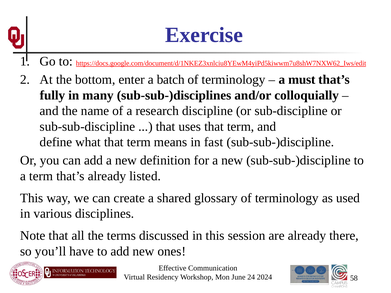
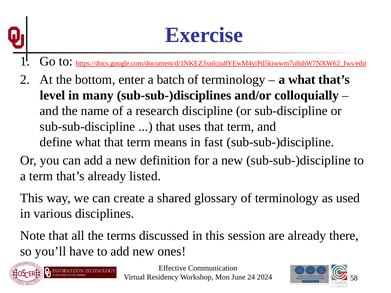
a must: must -> what
fully: fully -> level
